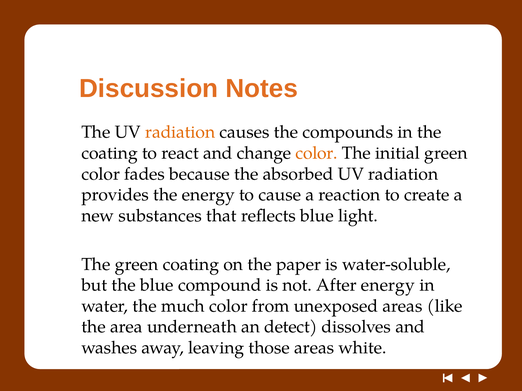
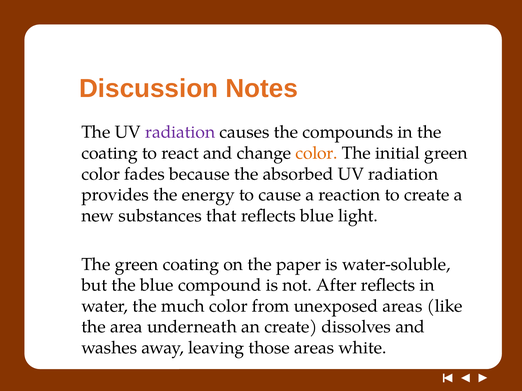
radiation at (180, 132) colour: orange -> purple
After energy: energy -> reﬂects
an detect: detect -> create
